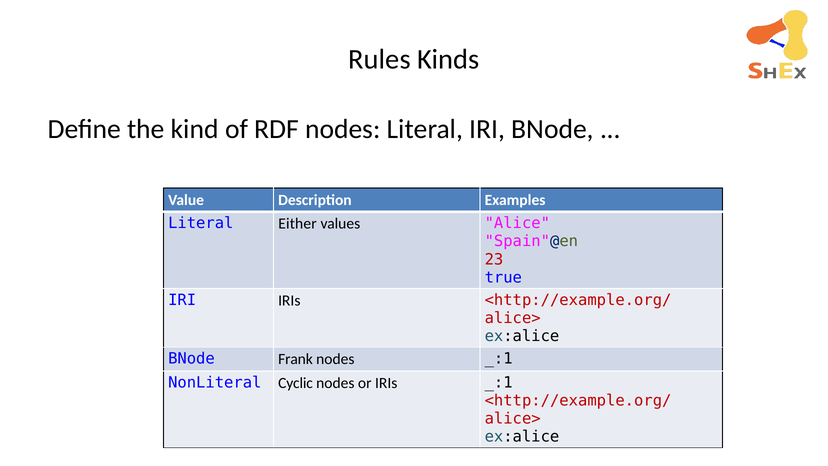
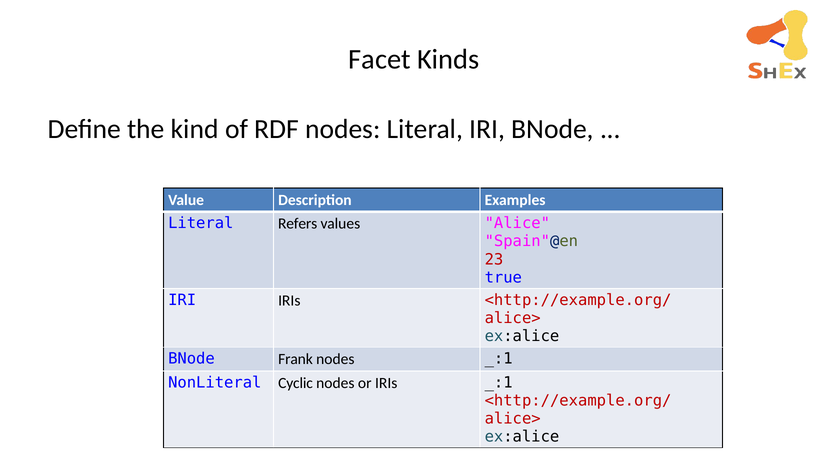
Rules: Rules -> Facet
Either: Either -> Refers
